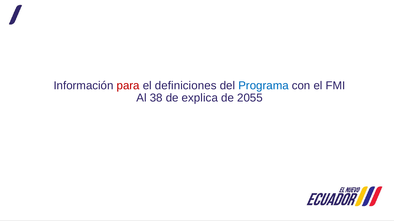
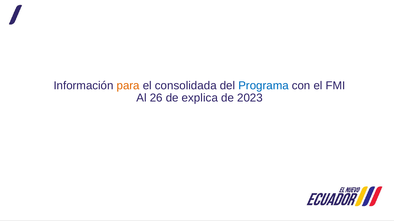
para colour: red -> orange
definiciones: definiciones -> consolidada
38: 38 -> 26
2055: 2055 -> 2023
